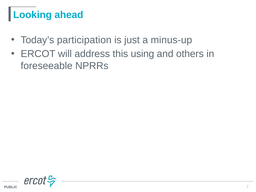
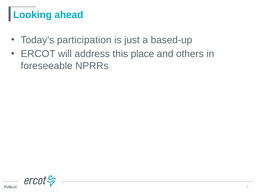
minus-up: minus-up -> based-up
using: using -> place
